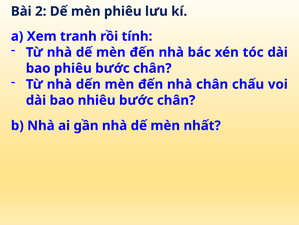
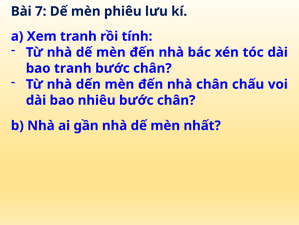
2: 2 -> 7
bao phiêu: phiêu -> tranh
